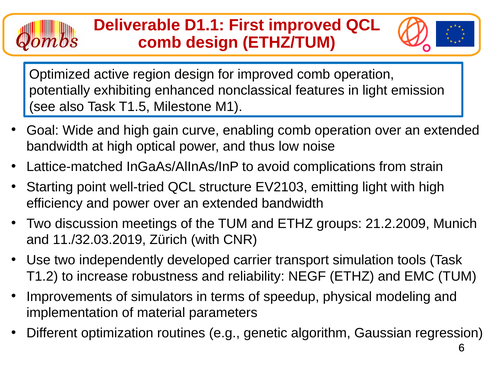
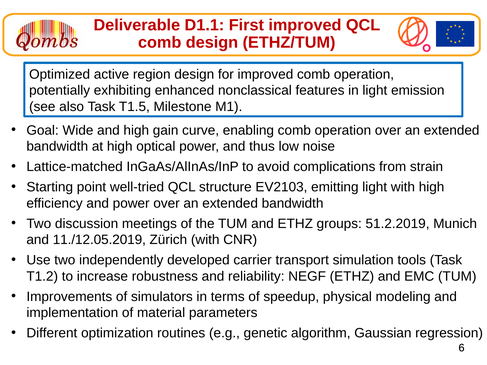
21.2.2009: 21.2.2009 -> 51.2.2019
11./32.03.2019: 11./32.03.2019 -> 11./12.05.2019
